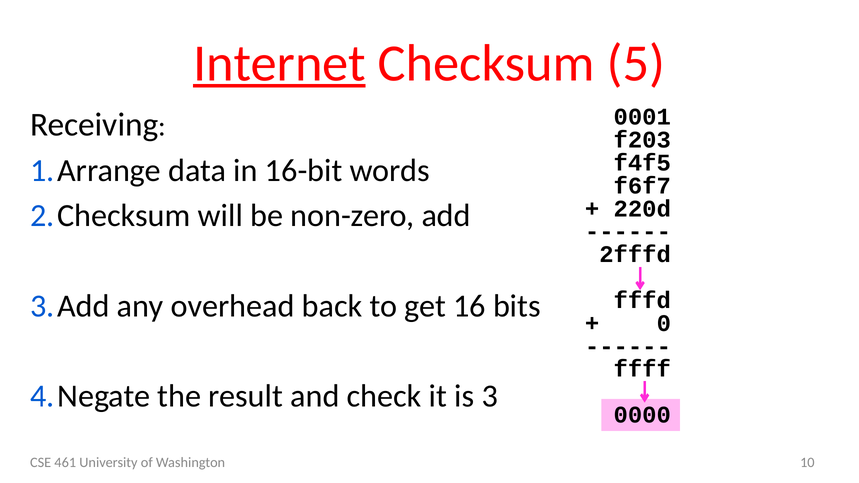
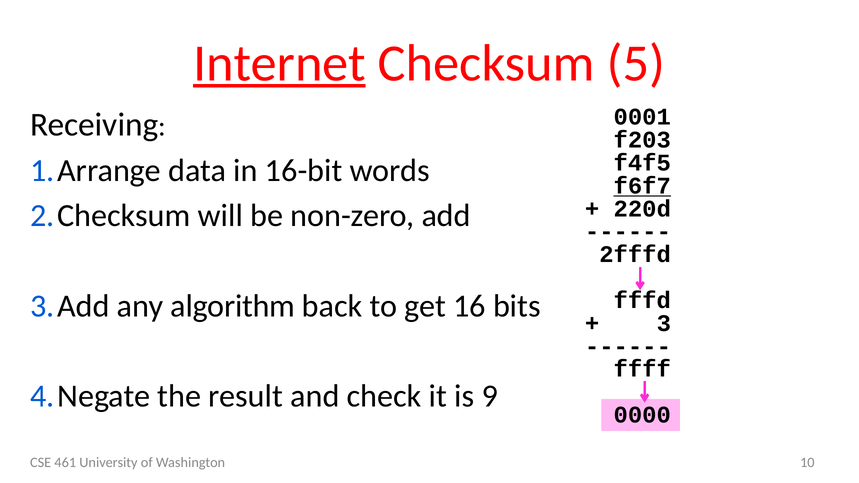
f6f7 underline: none -> present
overhead: overhead -> algorithm
0: 0 -> 3
3: 3 -> 9
